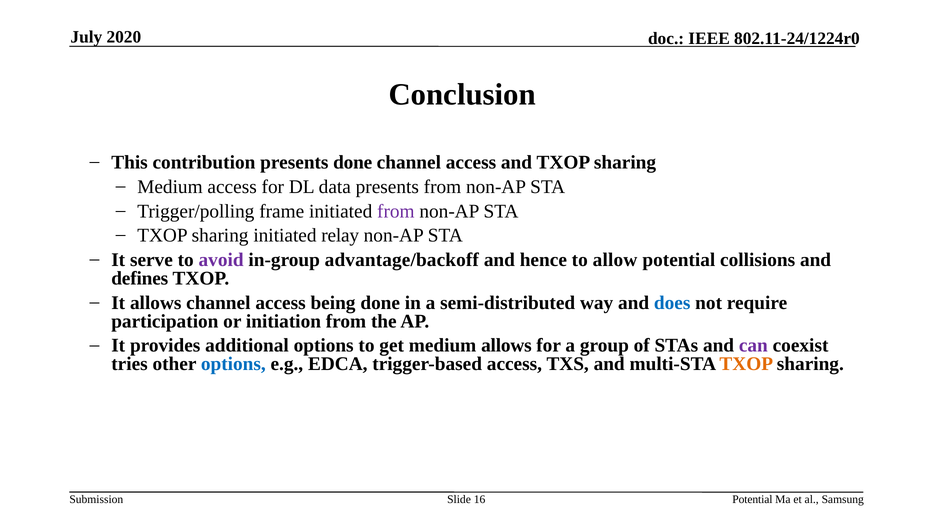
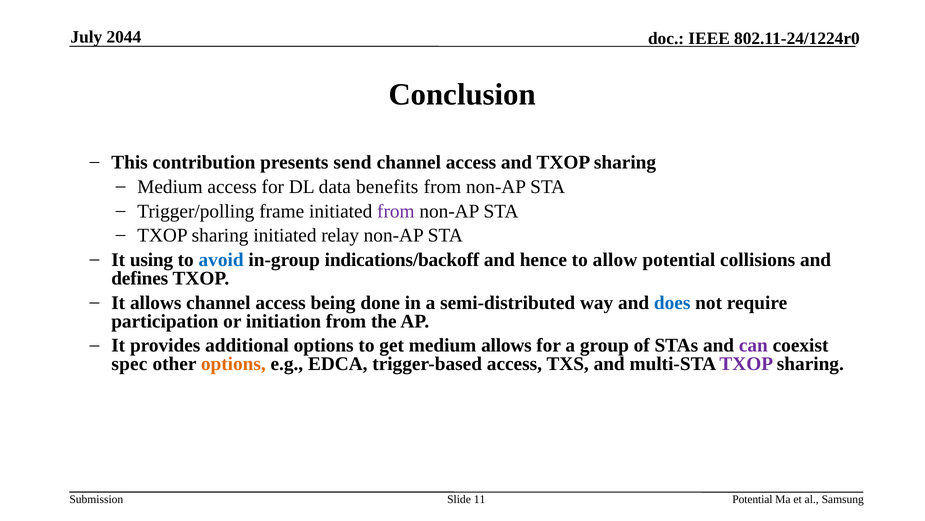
2020: 2020 -> 2044
presents done: done -> send
data presents: presents -> benefits
serve: serve -> using
avoid colour: purple -> blue
advantage/backoff: advantage/backoff -> indications/backoff
tries: tries -> spec
options at (233, 364) colour: blue -> orange
TXOP at (746, 364) colour: orange -> purple
16: 16 -> 11
